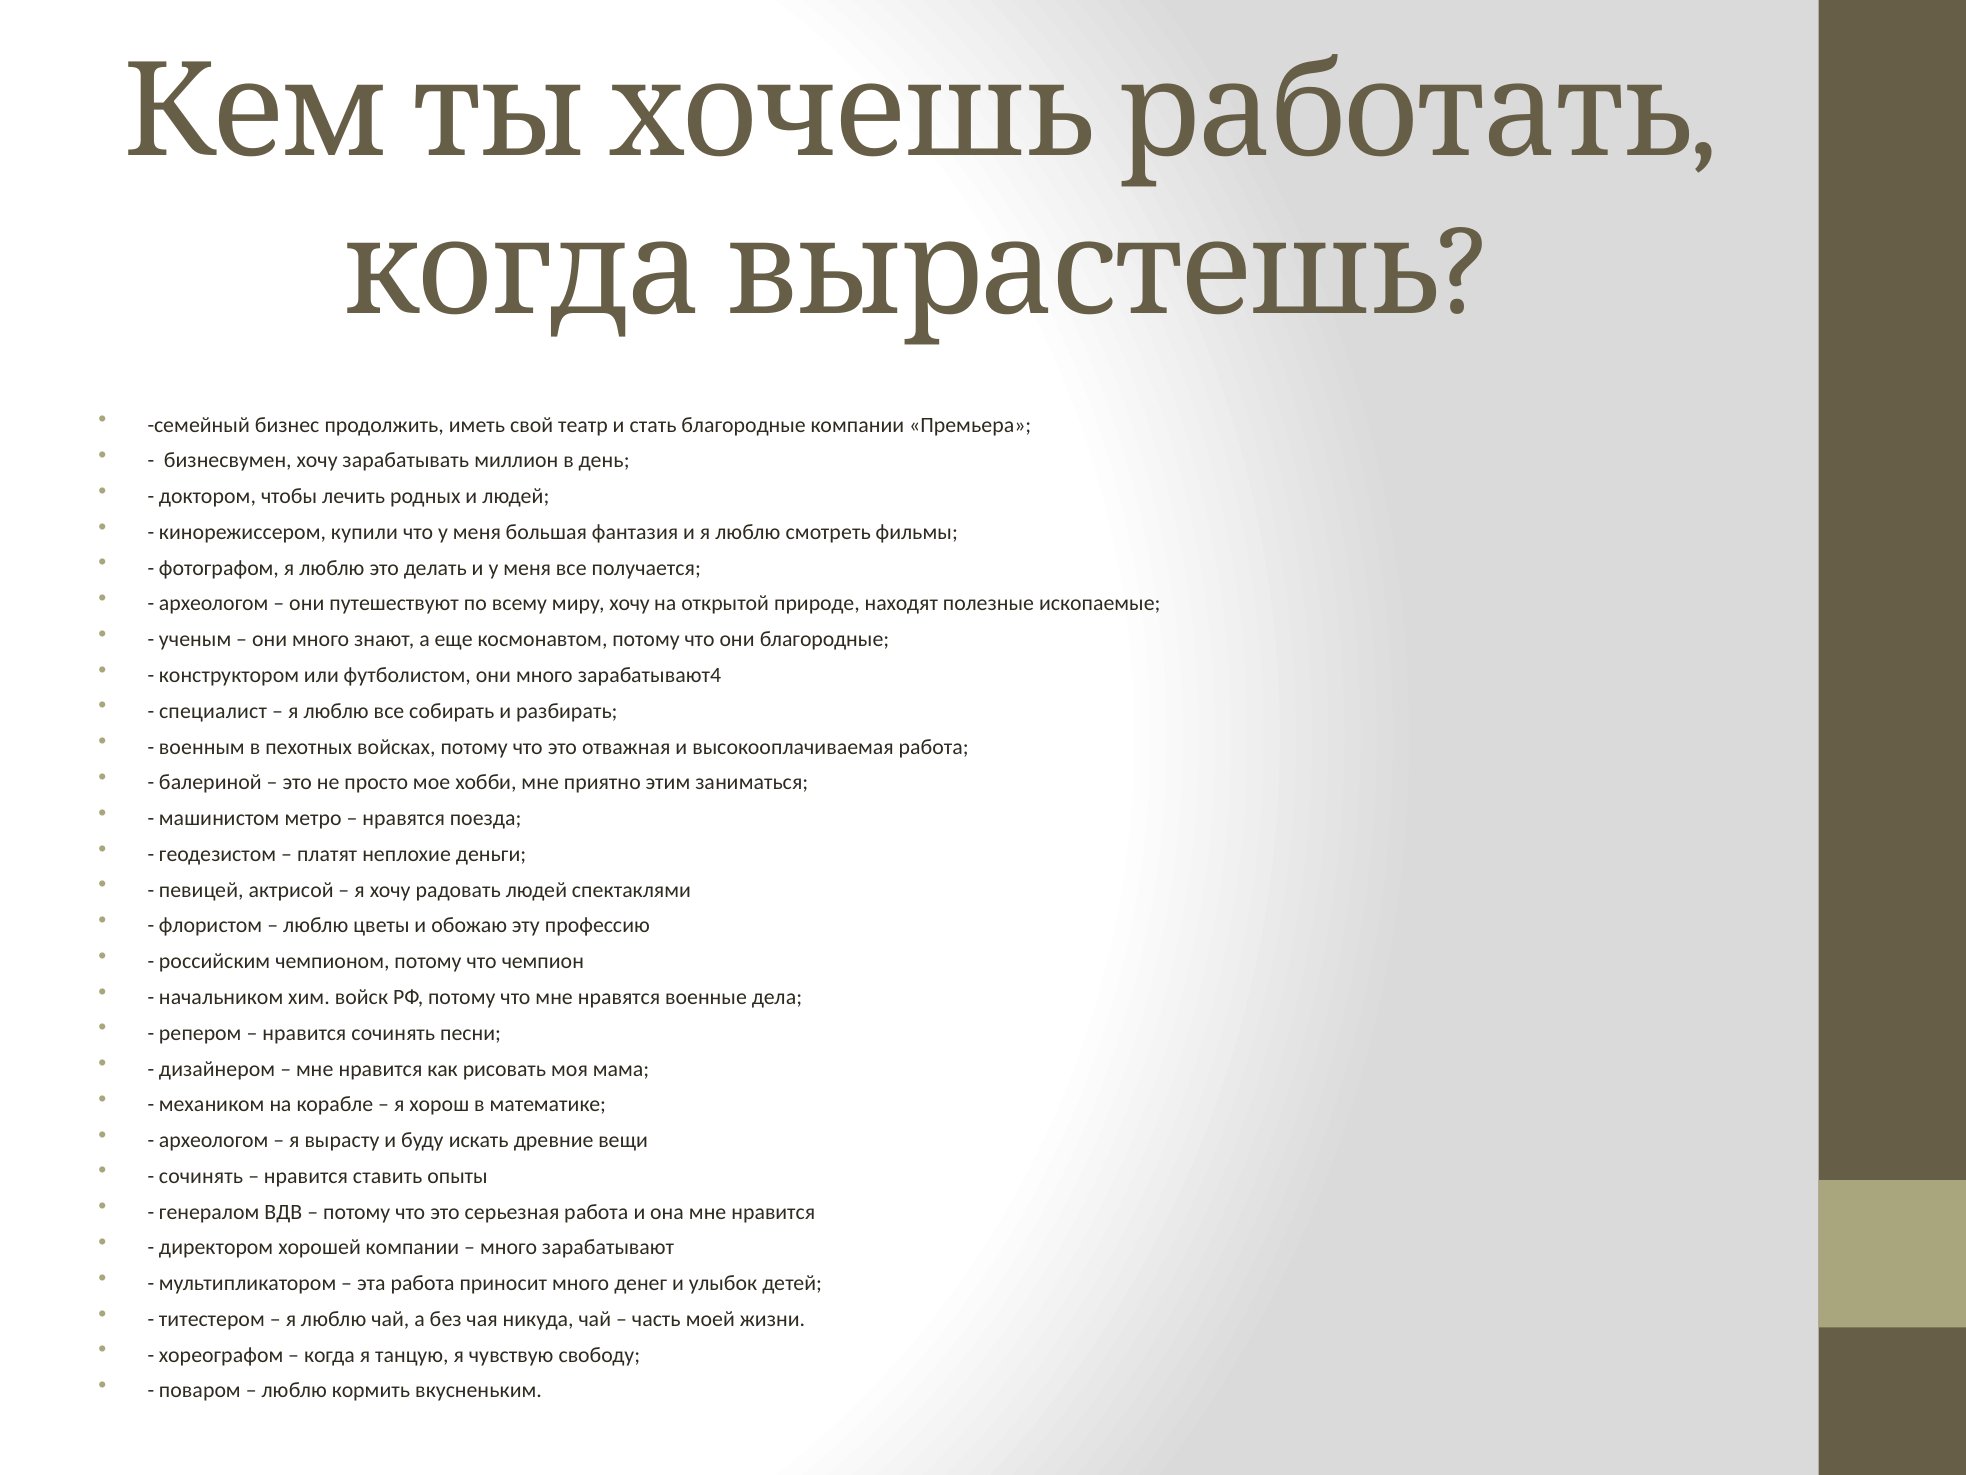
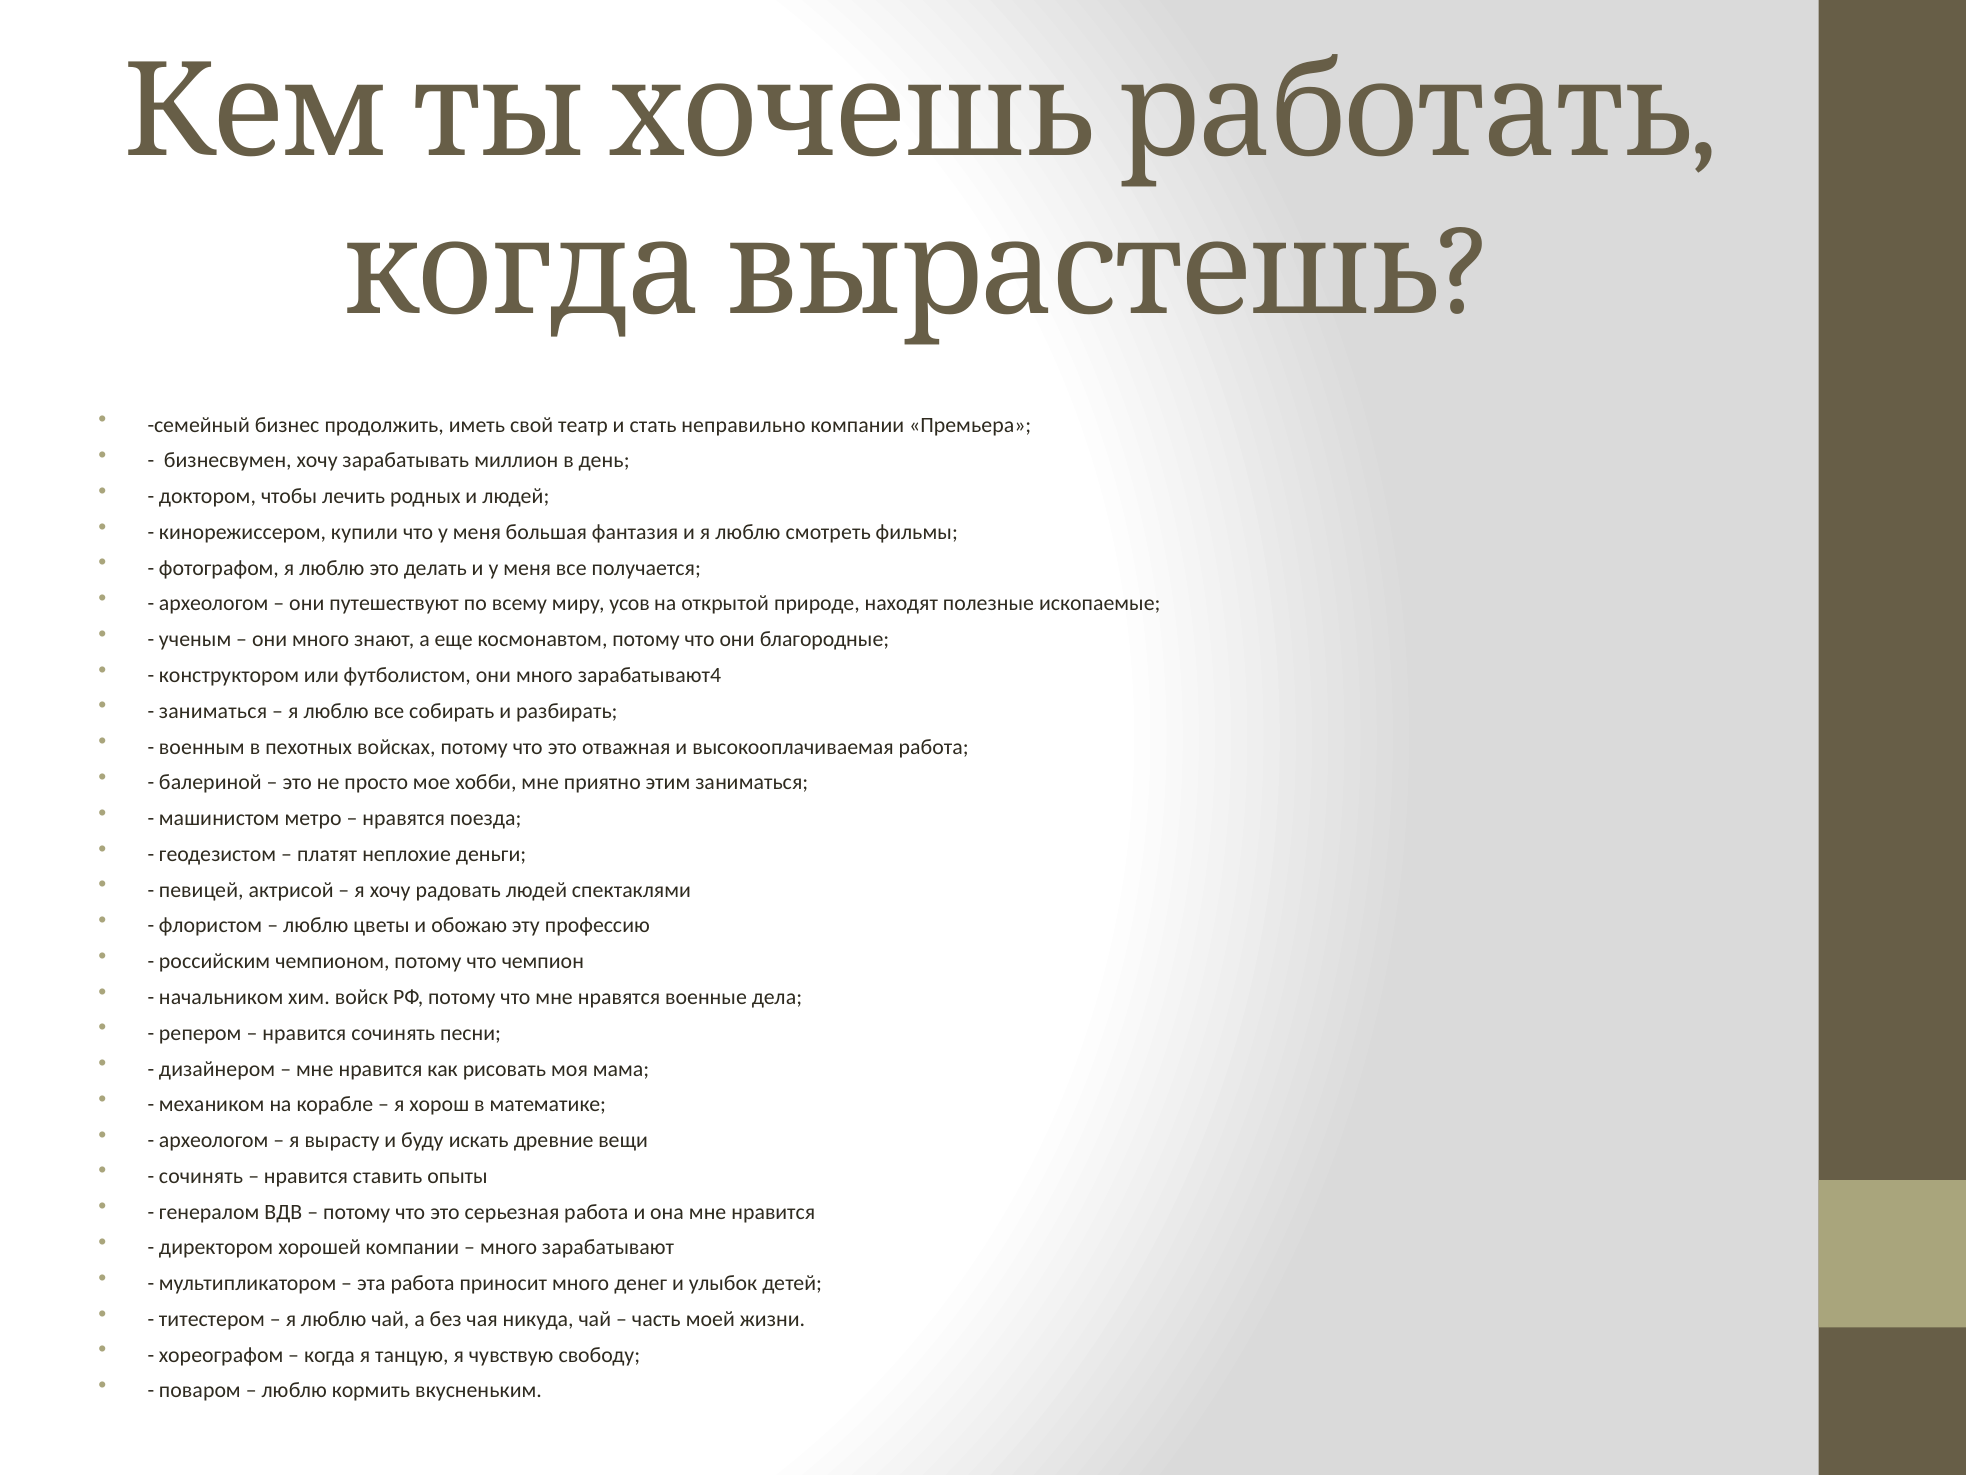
стать благородные: благородные -> неправильно
миру хочу: хочу -> усов
специалист at (213, 711): специалист -> заниматься
